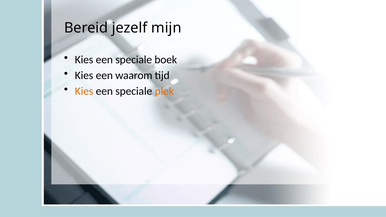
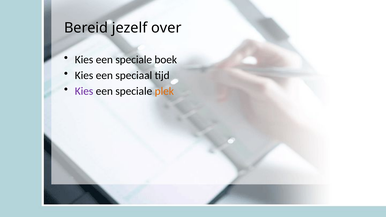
mijn: mijn -> over
waarom: waarom -> speciaal
Kies at (84, 91) colour: orange -> purple
